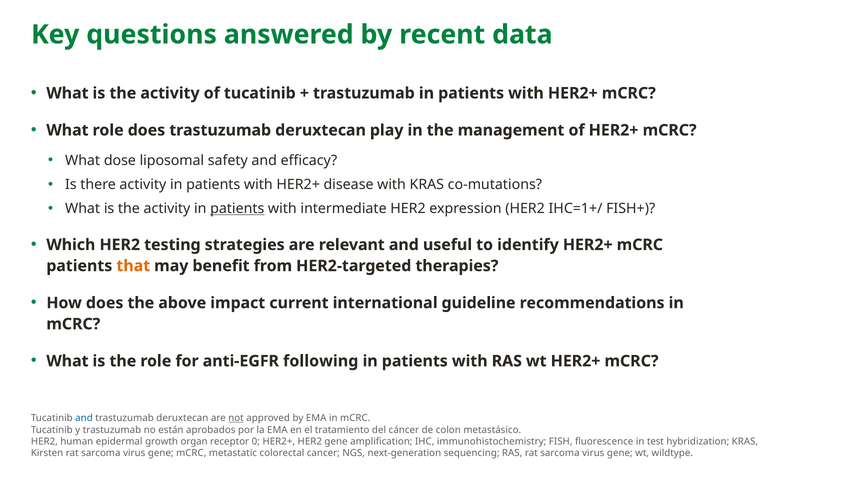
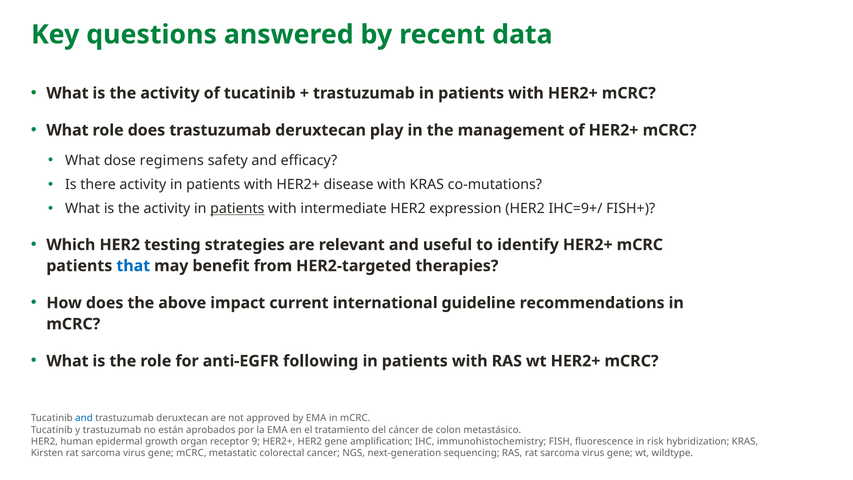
liposomal: liposomal -> regimens
IHC=1+/: IHC=1+/ -> IHC=9+/
that colour: orange -> blue
not underline: present -> none
0: 0 -> 9
test: test -> risk
